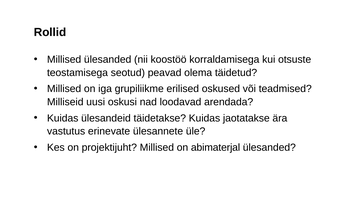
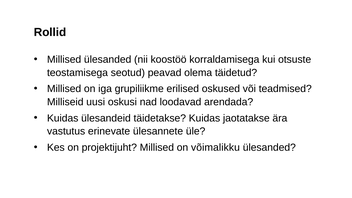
abimaterjal: abimaterjal -> võimalikku
